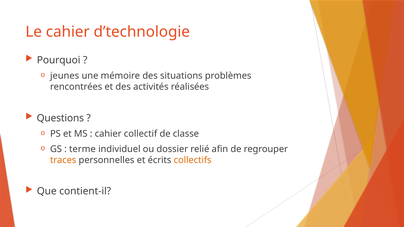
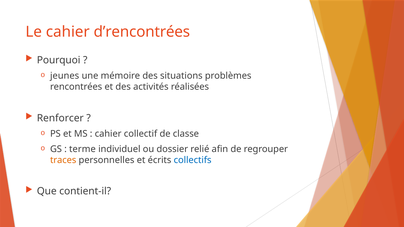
d’technologie: d’technologie -> d’rencontrées
Questions: Questions -> Renforcer
collectifs colour: orange -> blue
